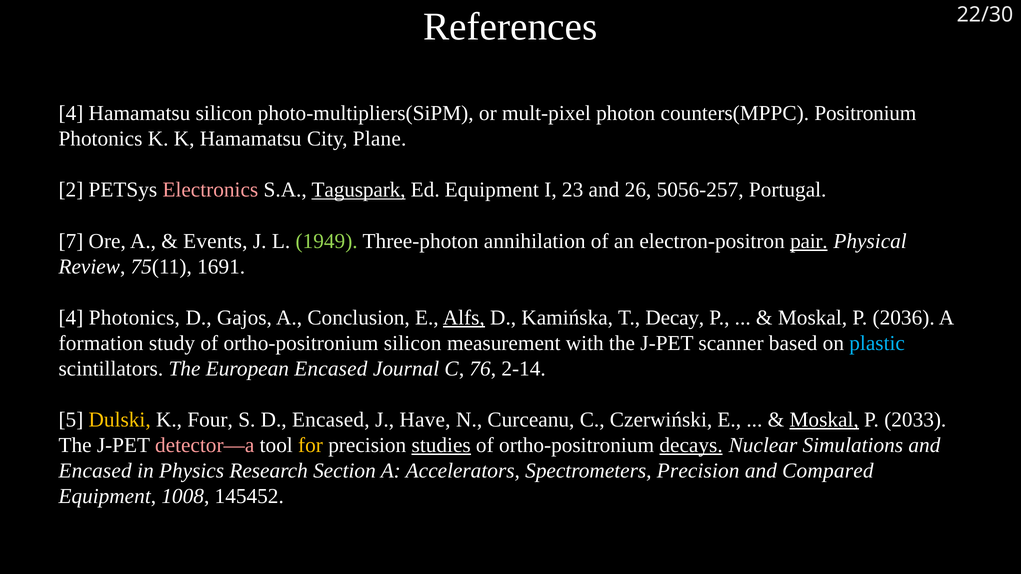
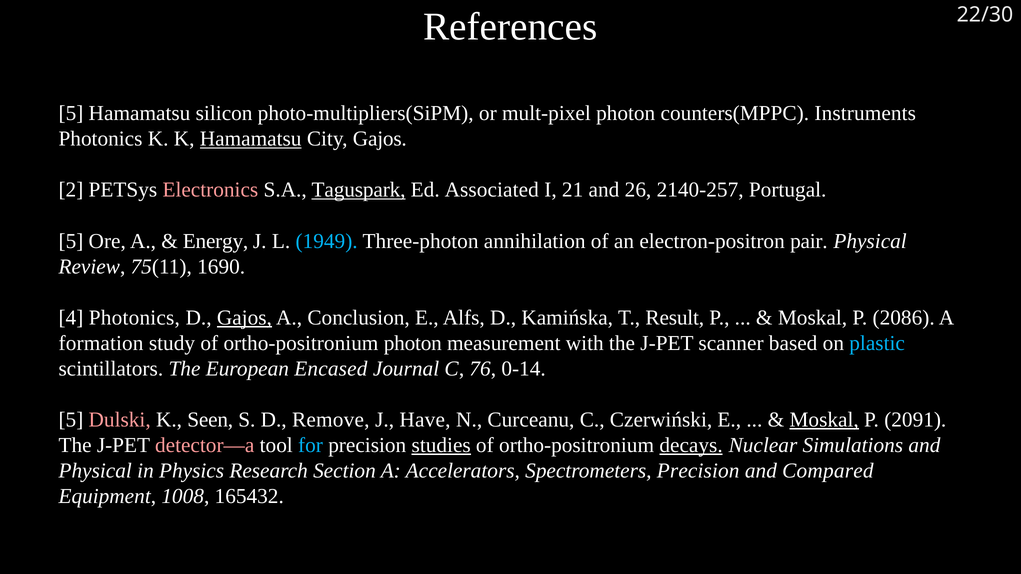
4 at (71, 113): 4 -> 5
Positronium: Positronium -> Instruments
Hamamatsu at (251, 139) underline: none -> present
City Plane: Plane -> Gajos
Ed Equipment: Equipment -> Associated
23: 23 -> 21
5056-257: 5056-257 -> 2140-257
7 at (71, 241): 7 -> 5
Events: Events -> Energy
1949 colour: light green -> light blue
pair underline: present -> none
1691: 1691 -> 1690
Gajos at (244, 318) underline: none -> present
Alfs underline: present -> none
Decay: Decay -> Result
2036: 2036 -> 2086
ortho-positronium silicon: silicon -> photon
2-14: 2-14 -> 0-14
Dulski colour: yellow -> pink
Four: Four -> Seen
D Encased: Encased -> Remove
2033: 2033 -> 2091
for colour: yellow -> light blue
Encased at (95, 471): Encased -> Physical
145452: 145452 -> 165432
